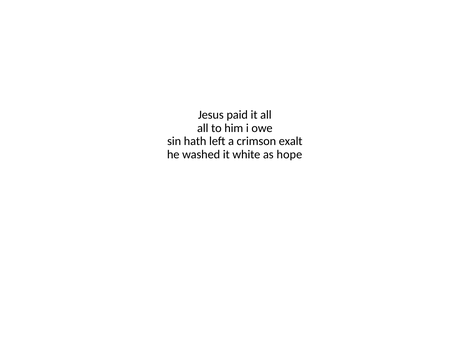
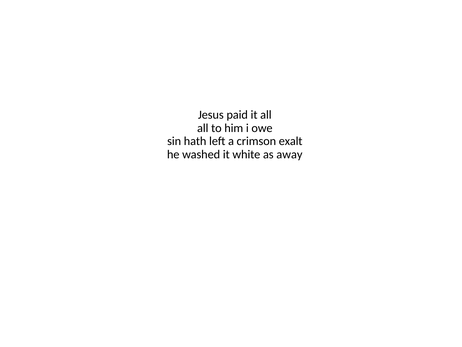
hope: hope -> away
